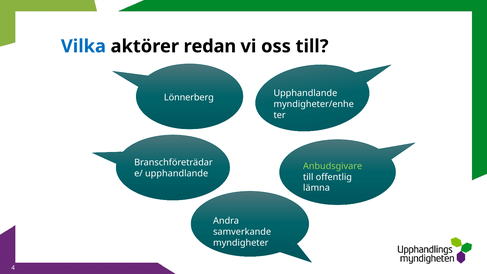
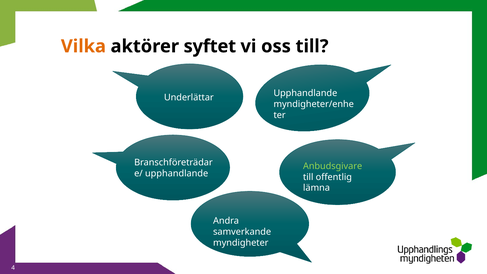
Vilka colour: blue -> orange
redan: redan -> syftet
Lönnerberg: Lönnerberg -> Underlättar
